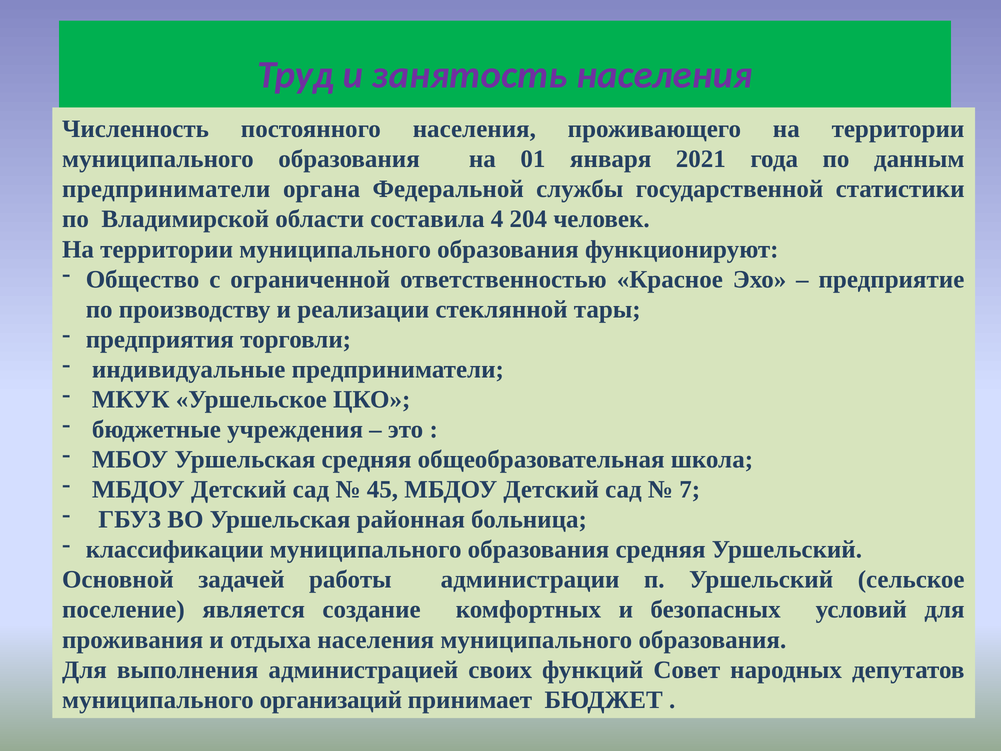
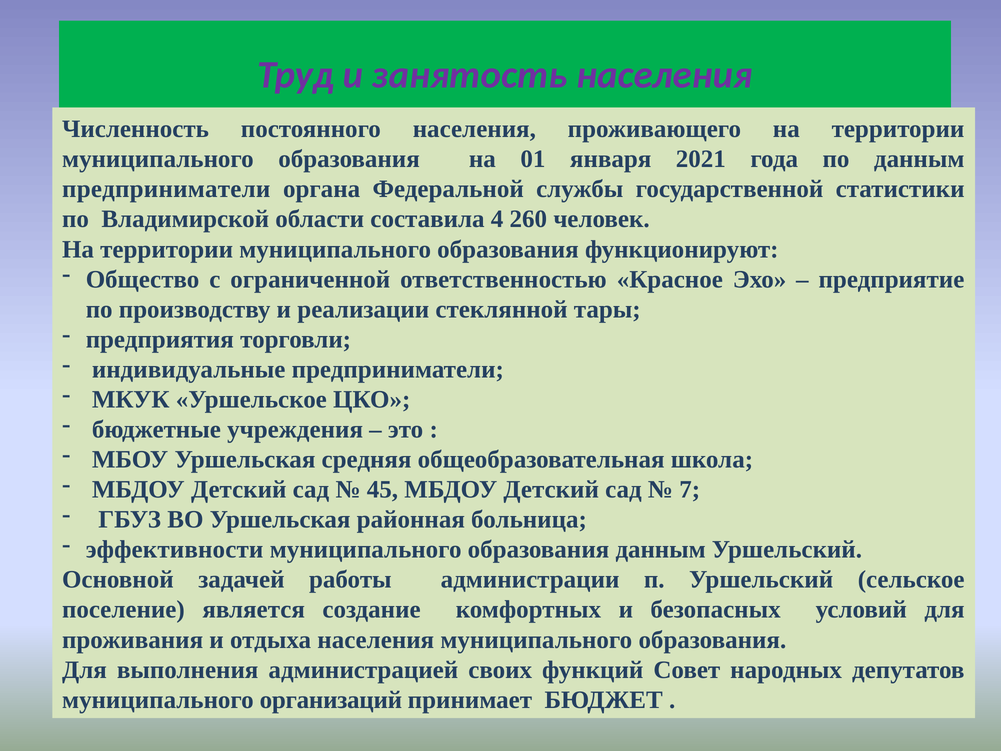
204: 204 -> 260
классификации: классификации -> эффективности
образования средняя: средняя -> данным
